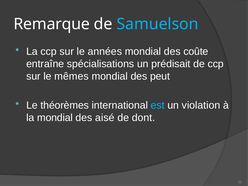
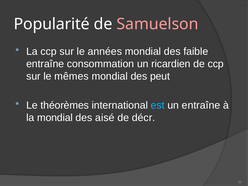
Remarque: Remarque -> Popularité
Samuelson colour: light blue -> pink
coûte: coûte -> faible
spécialisations: spécialisations -> consommation
prédisait: prédisait -> ricardien
un violation: violation -> entraîne
dont: dont -> décr
